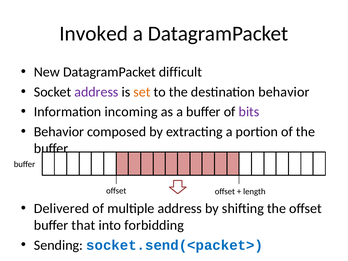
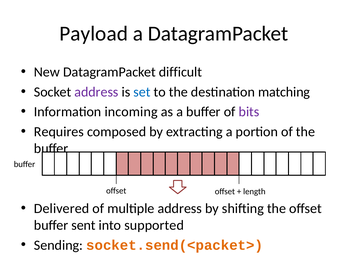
Invoked: Invoked -> Payload
set colour: orange -> blue
destination behavior: behavior -> matching
Behavior at (59, 132): Behavior -> Requires
that: that -> sent
forbidding: forbidding -> supported
socket.send(<packet> colour: blue -> orange
